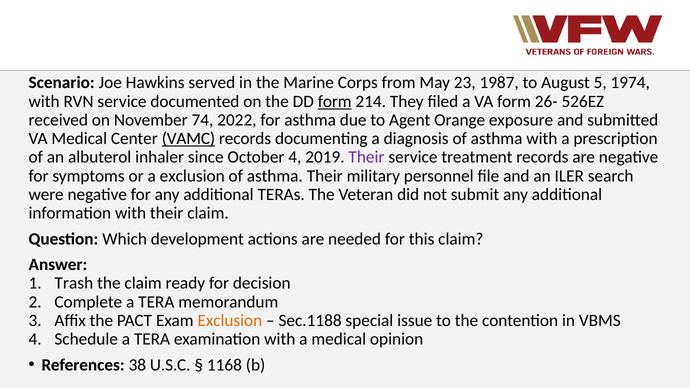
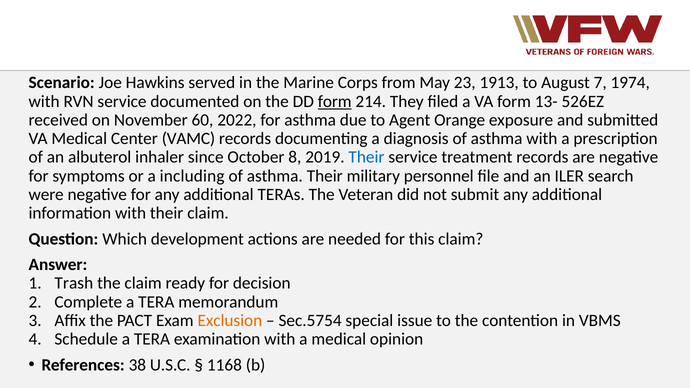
1987: 1987 -> 1913
5: 5 -> 7
26-: 26- -> 13-
74: 74 -> 60
VAMC underline: present -> none
October 4: 4 -> 8
Their at (366, 157) colour: purple -> blue
a exclusion: exclusion -> including
Sec.1188: Sec.1188 -> Sec.5754
